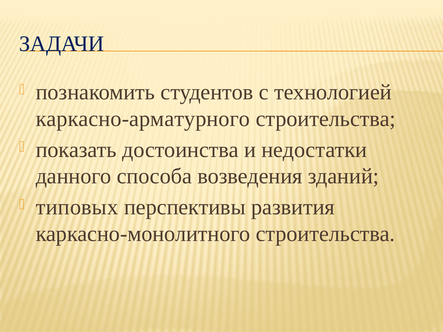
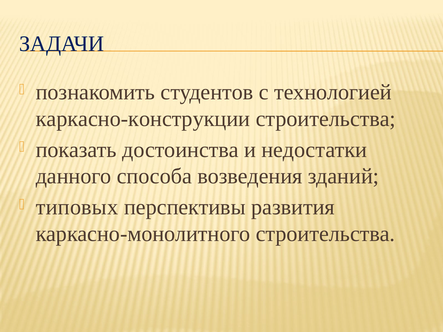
каркасно-арматурного: каркасно-арматурного -> каркасно-конструкции
